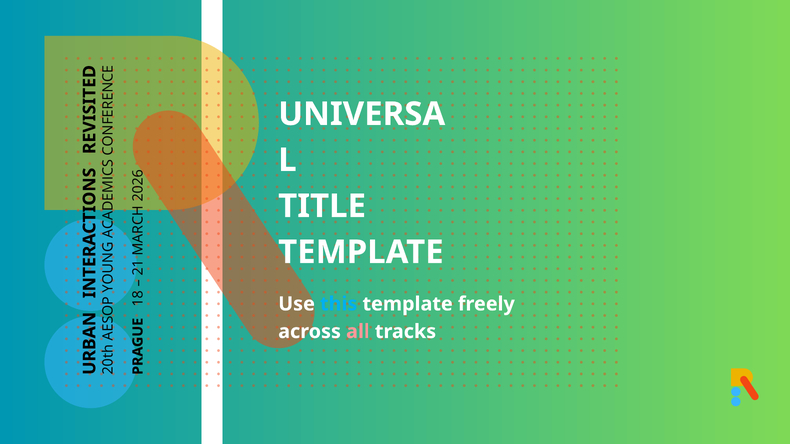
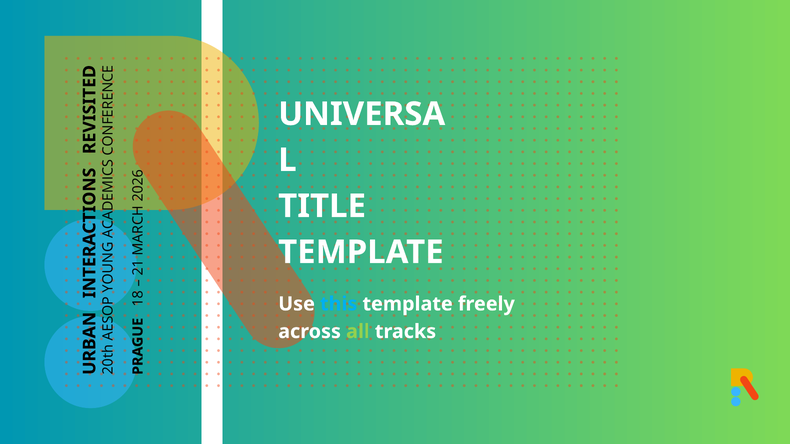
all colour: pink -> light green
